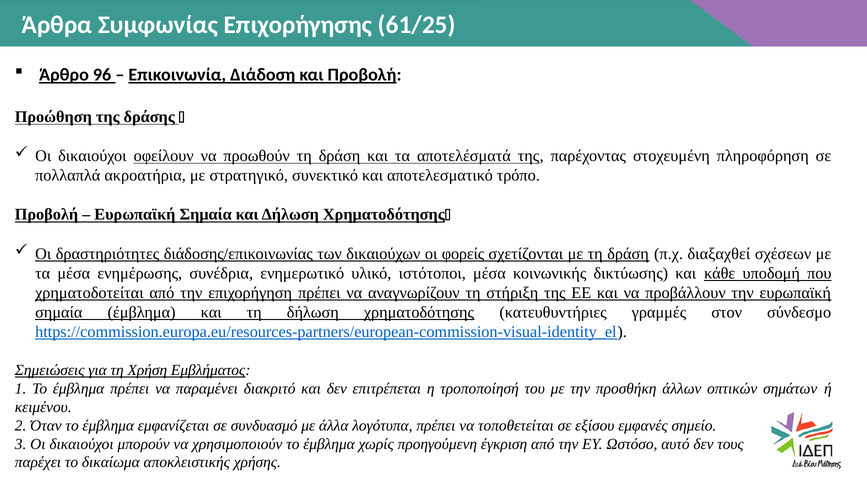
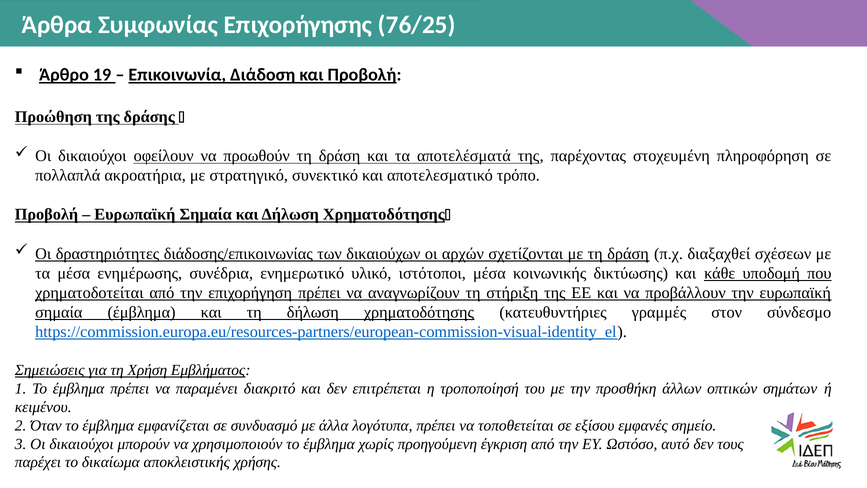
61/25: 61/25 -> 76/25
96: 96 -> 19
φορείς: φορείς -> αρχών
